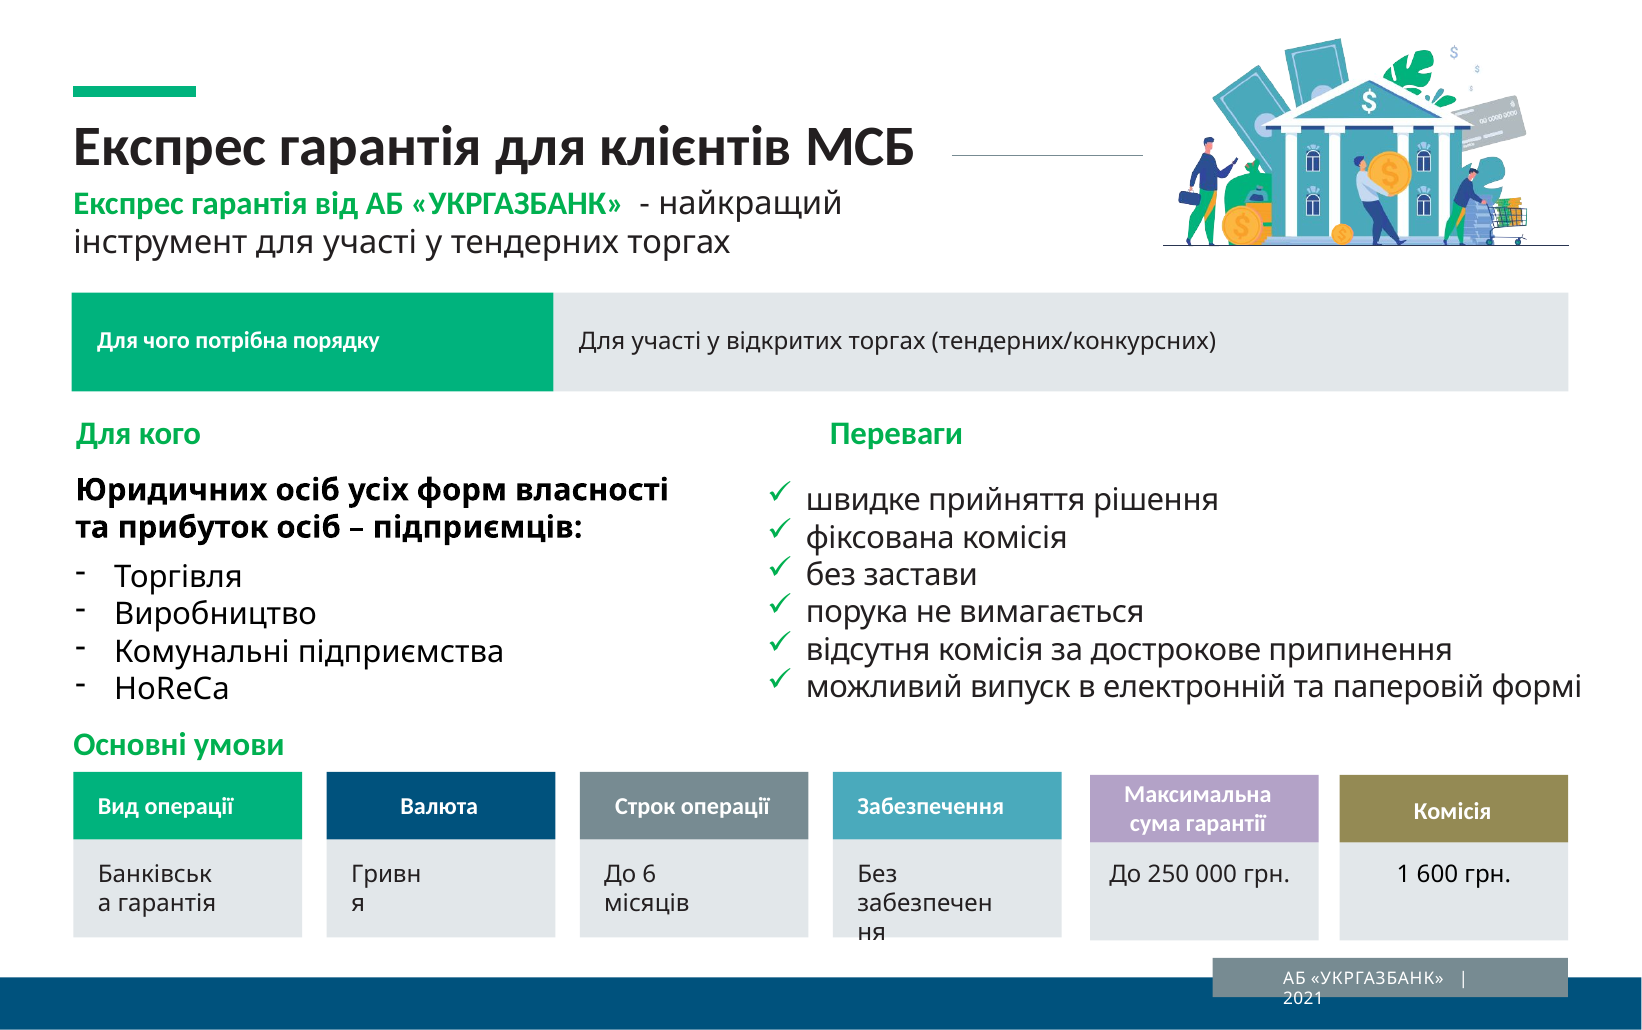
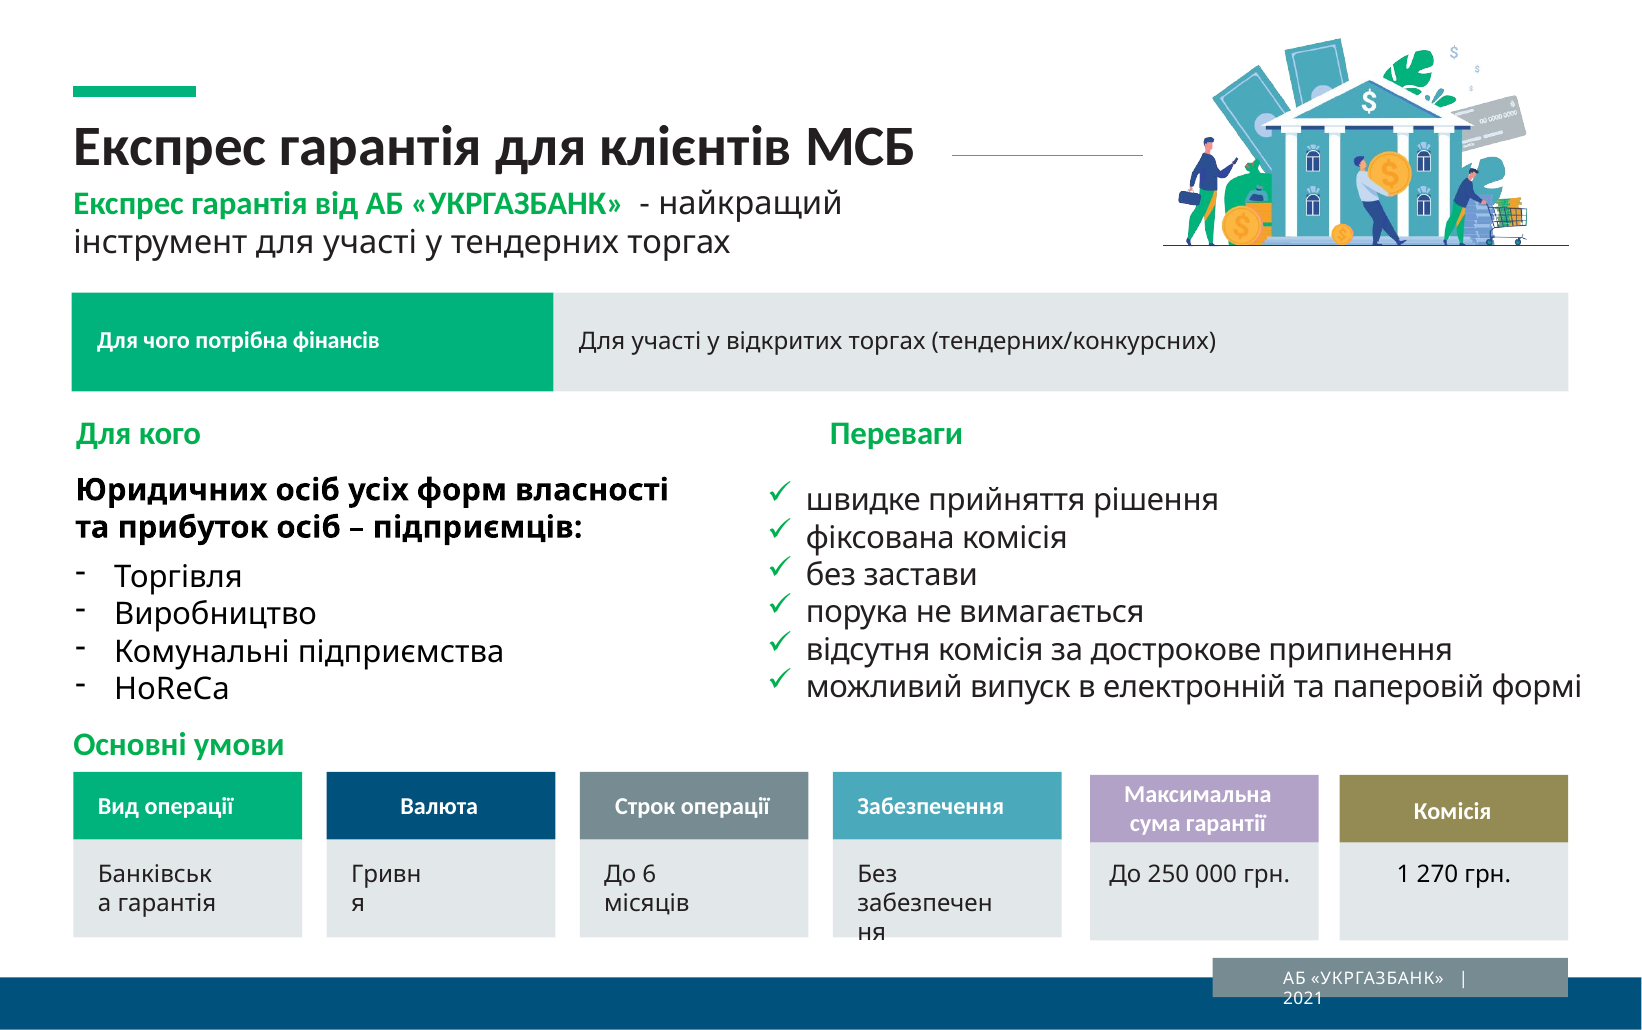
порядку: порядку -> фінансів
600: 600 -> 270
